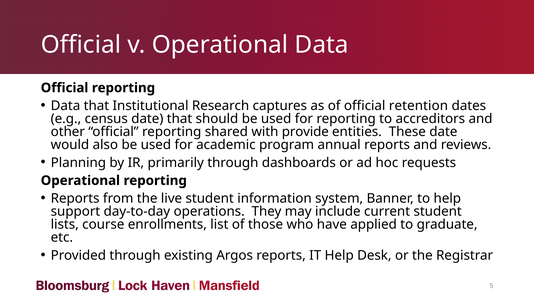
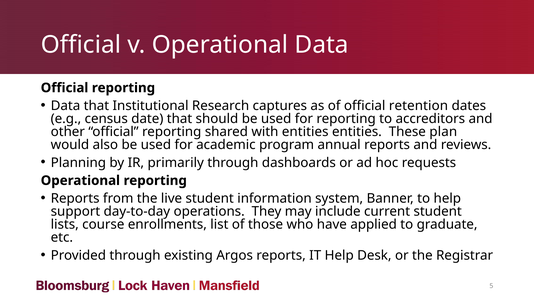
with provide: provide -> entities
These date: date -> plan
